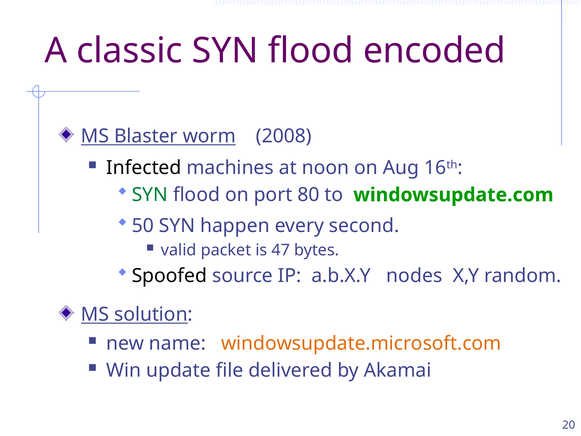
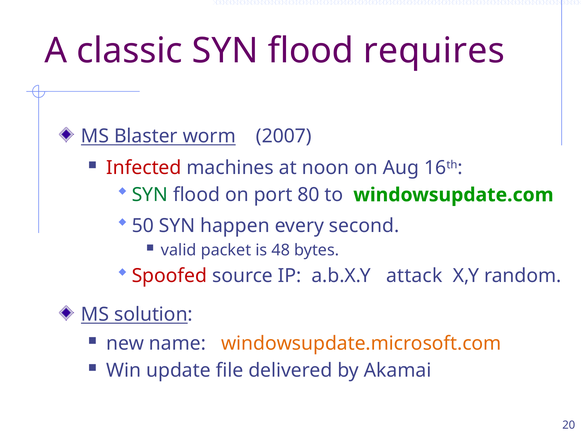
encoded: encoded -> requires
2008: 2008 -> 2007
Infected colour: black -> red
47: 47 -> 48
Spoofed colour: black -> red
nodes: nodes -> attack
